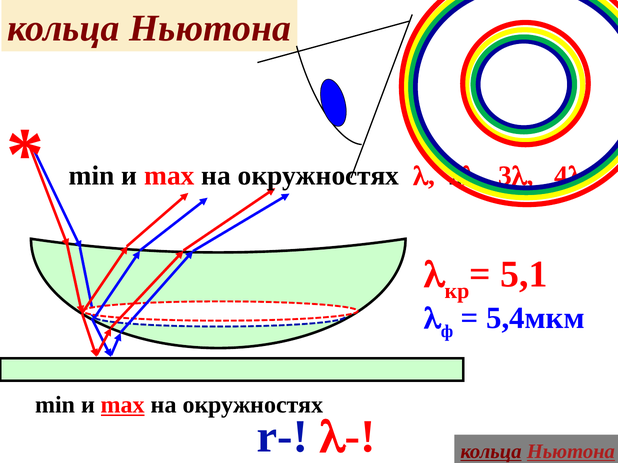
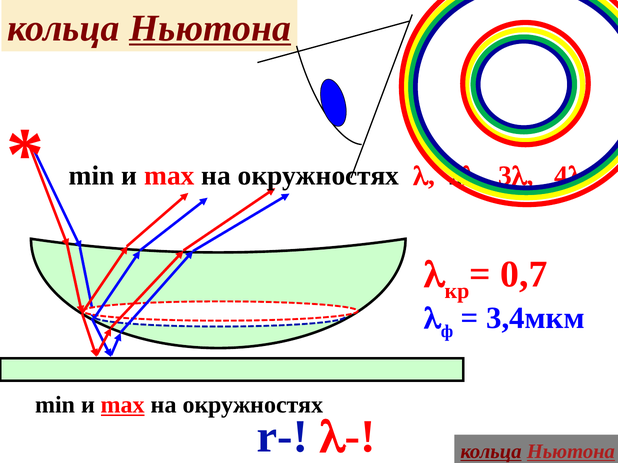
Ньютона at (210, 28) underline: none -> present
5,1: 5,1 -> 0,7
5,4мкм: 5,4мкм -> 3,4мкм
